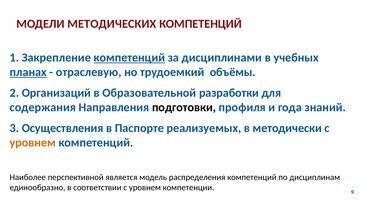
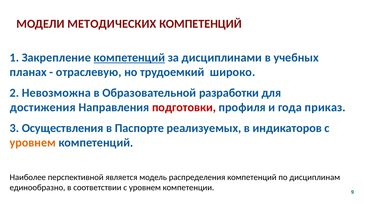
планах underline: present -> none
объёмы: объёмы -> широко
Организаций: Организаций -> Невозможна
содержания: содержания -> достижения
подготовки colour: black -> red
знаний: знаний -> приказ
методически: методически -> индикаторов
